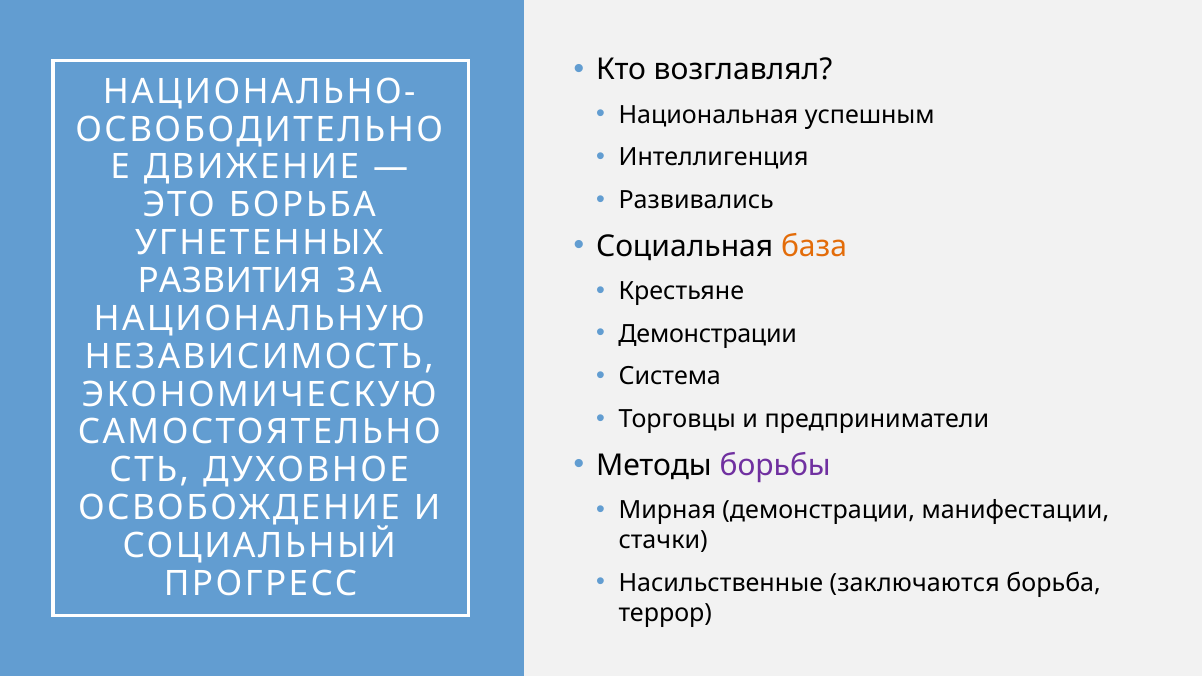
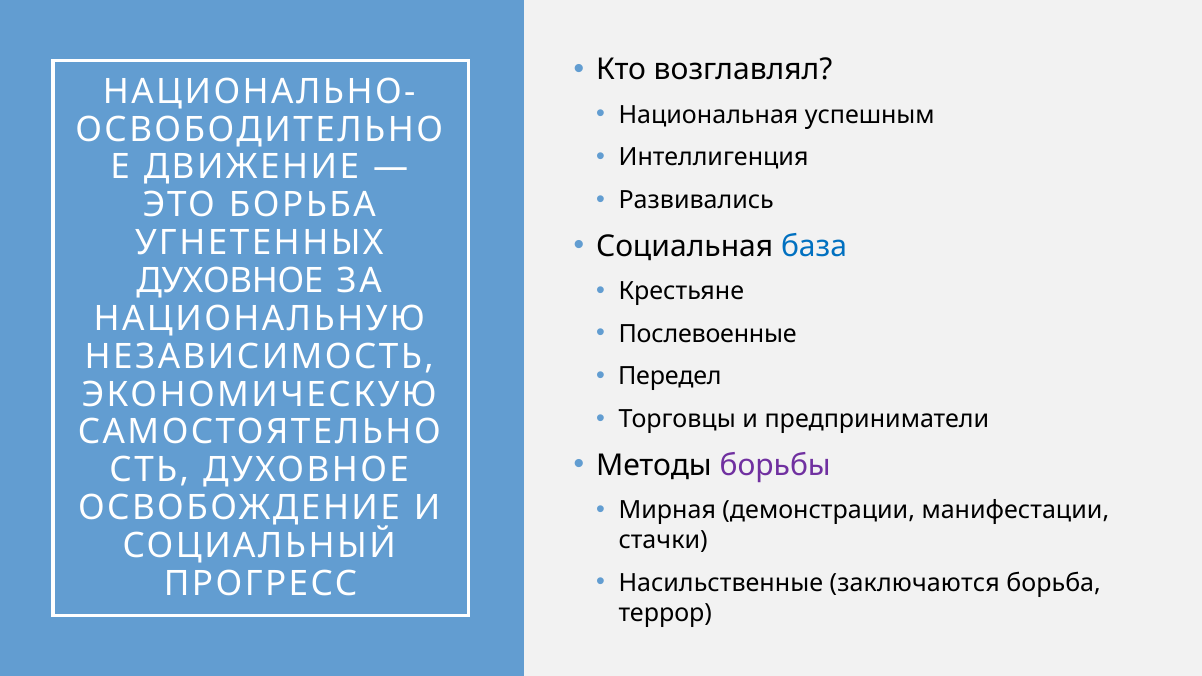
база colour: orange -> blue
РАЗВИТИЯ at (229, 281): РАЗВИТИЯ -> ДУХОВНОЕ
Демонстрации at (708, 334): Демонстрации -> Послевоенные
Система: Система -> Передел
